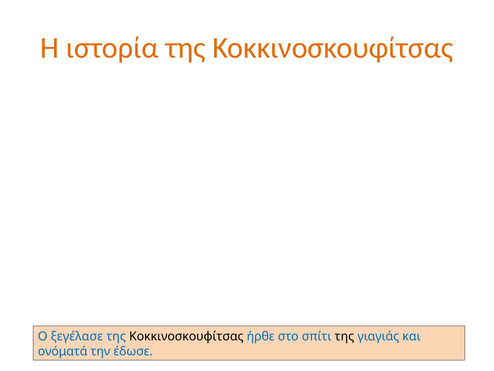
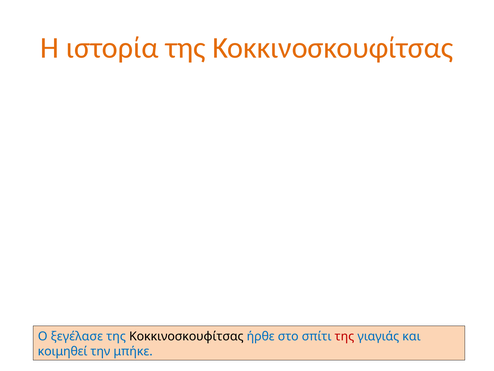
της at (344, 336) colour: black -> red
ονόματά: ονόματά -> κοιμηθεί
έδωσε: έδωσε -> μπήκε
